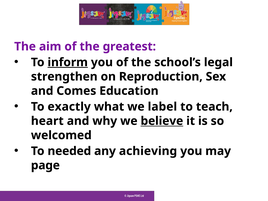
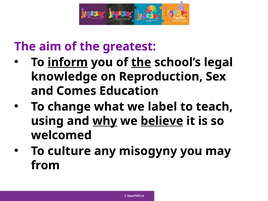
the at (141, 62) underline: none -> present
strengthen: strengthen -> knowledge
exactly: exactly -> change
heart: heart -> using
why underline: none -> present
needed: needed -> culture
achieving: achieving -> misogyny
page: page -> from
